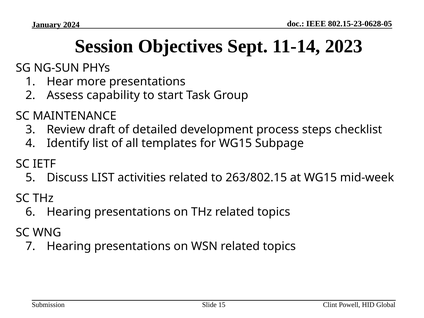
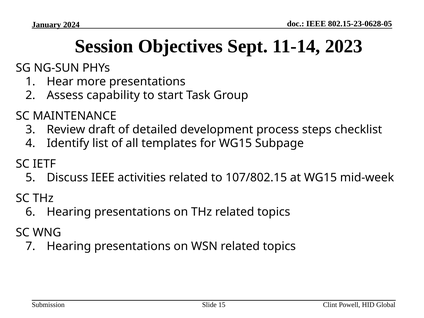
Discuss LIST: LIST -> IEEE
263/802.15: 263/802.15 -> 107/802.15
